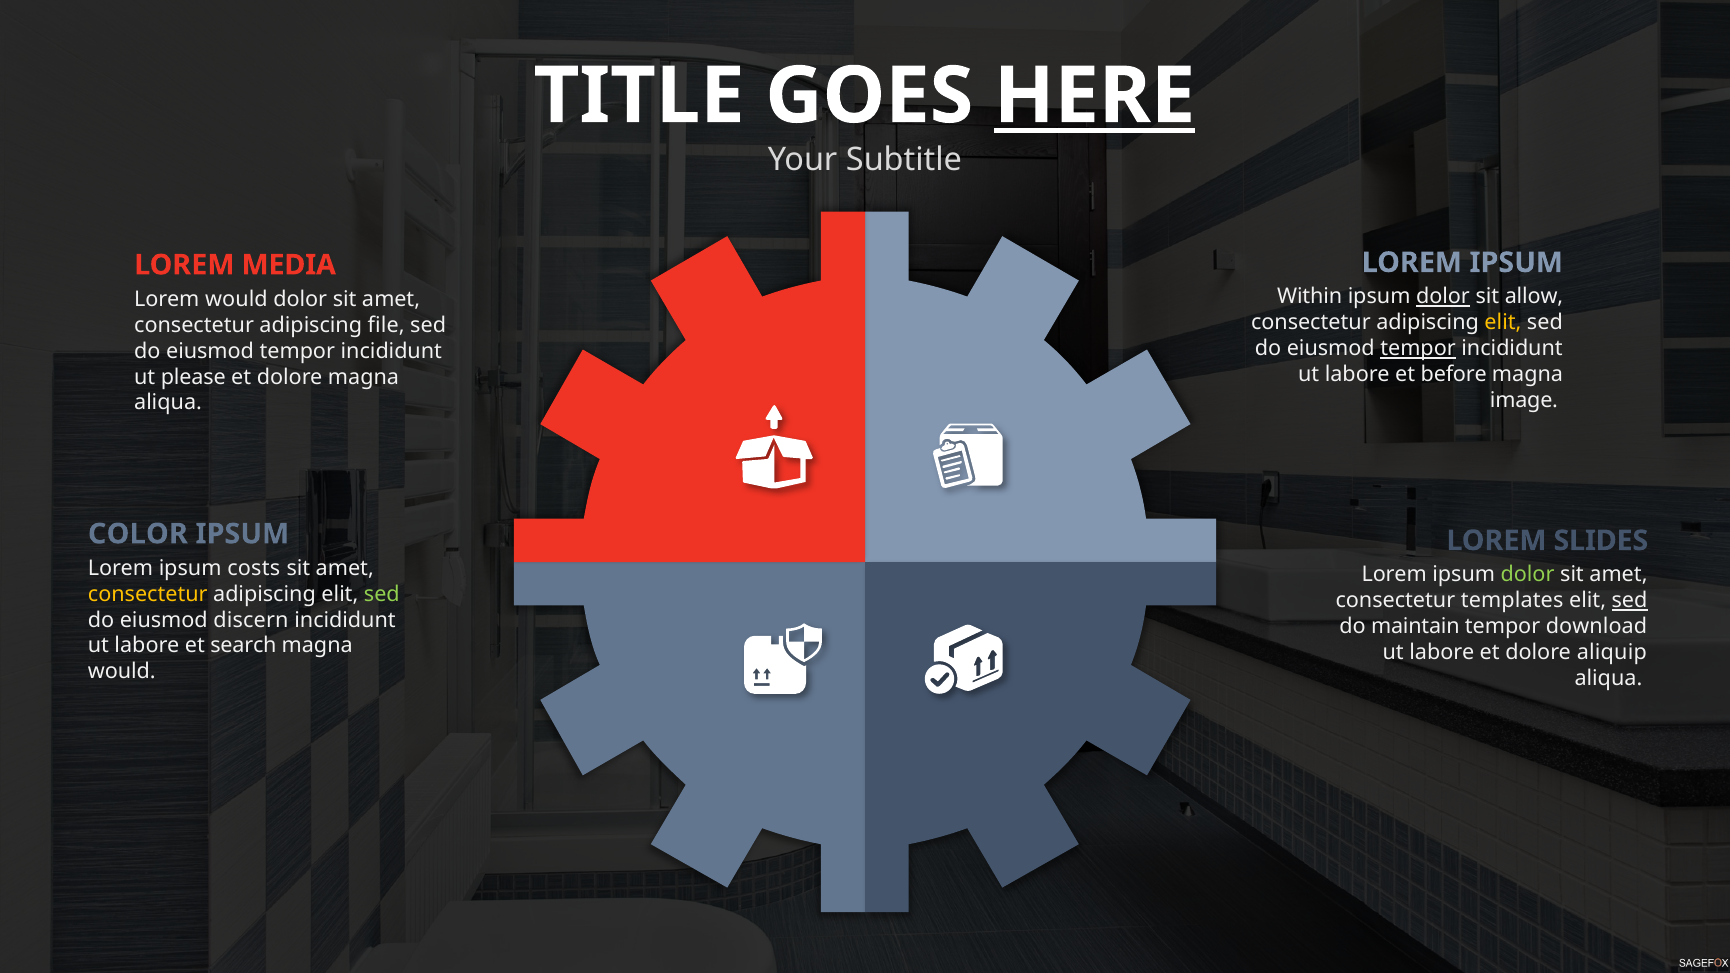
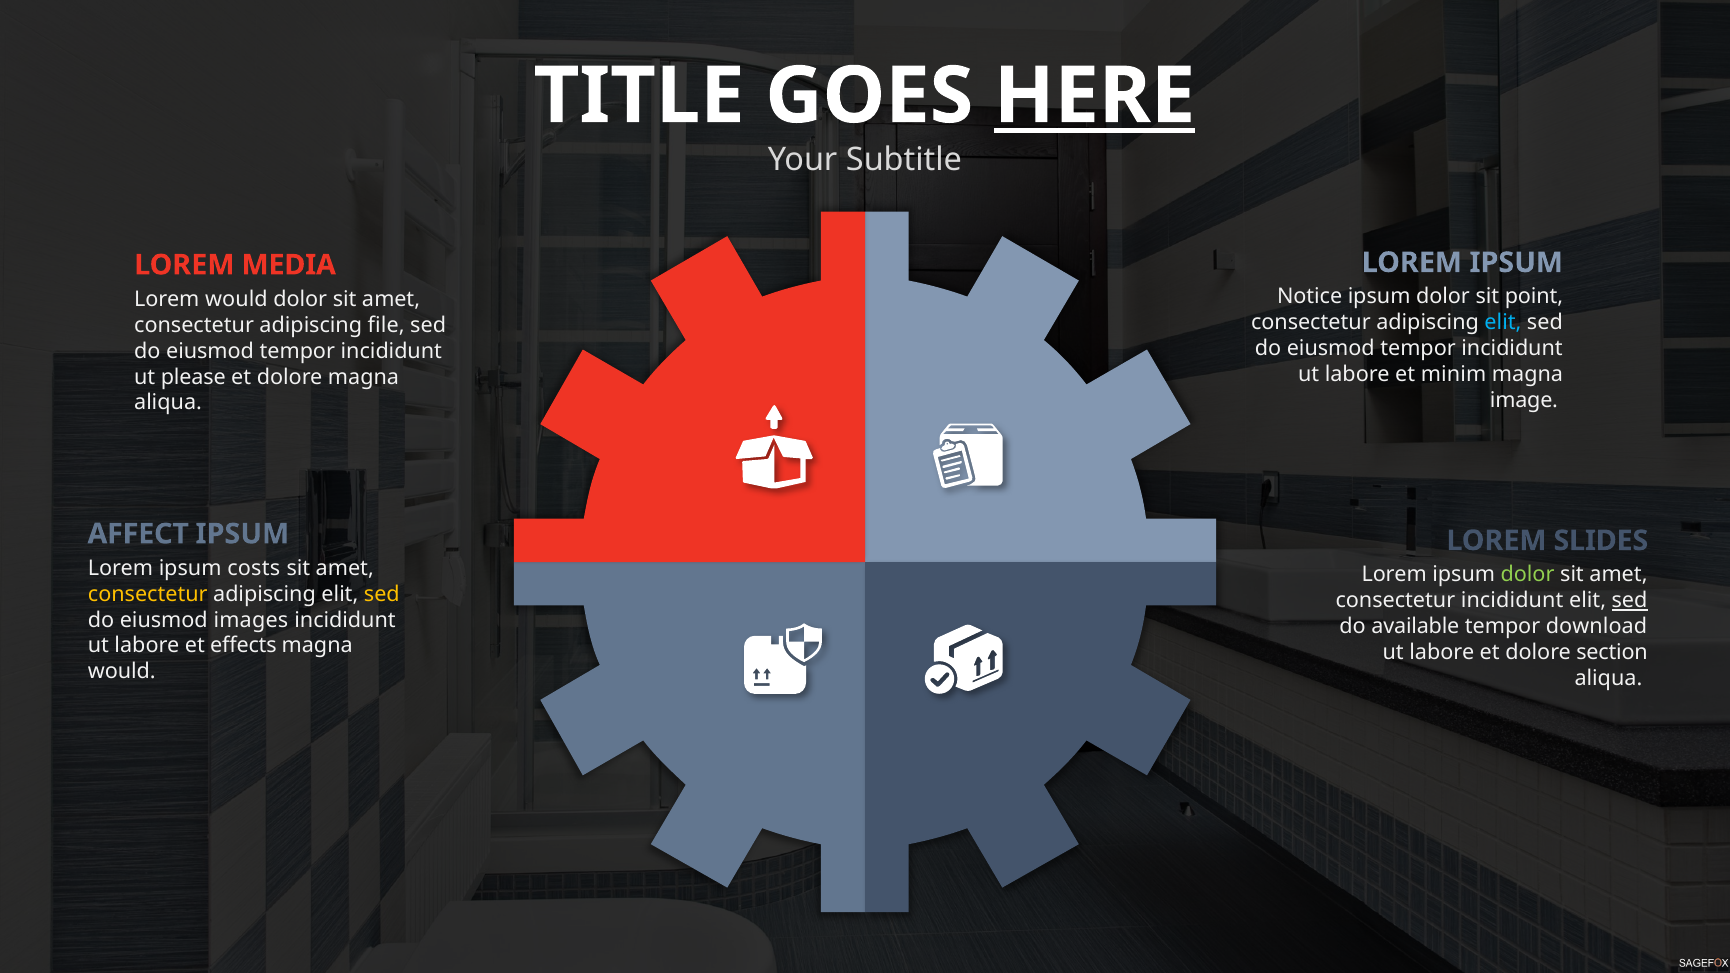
Within: Within -> Notice
dolor at (1443, 297) underline: present -> none
allow: allow -> point
elit at (1503, 323) colour: yellow -> light blue
tempor at (1418, 349) underline: present -> none
before: before -> minim
COLOR: COLOR -> AFFECT
sed at (382, 594) colour: light green -> yellow
consectetur templates: templates -> incididunt
discern: discern -> images
maintain: maintain -> available
search: search -> effects
aliquip: aliquip -> section
